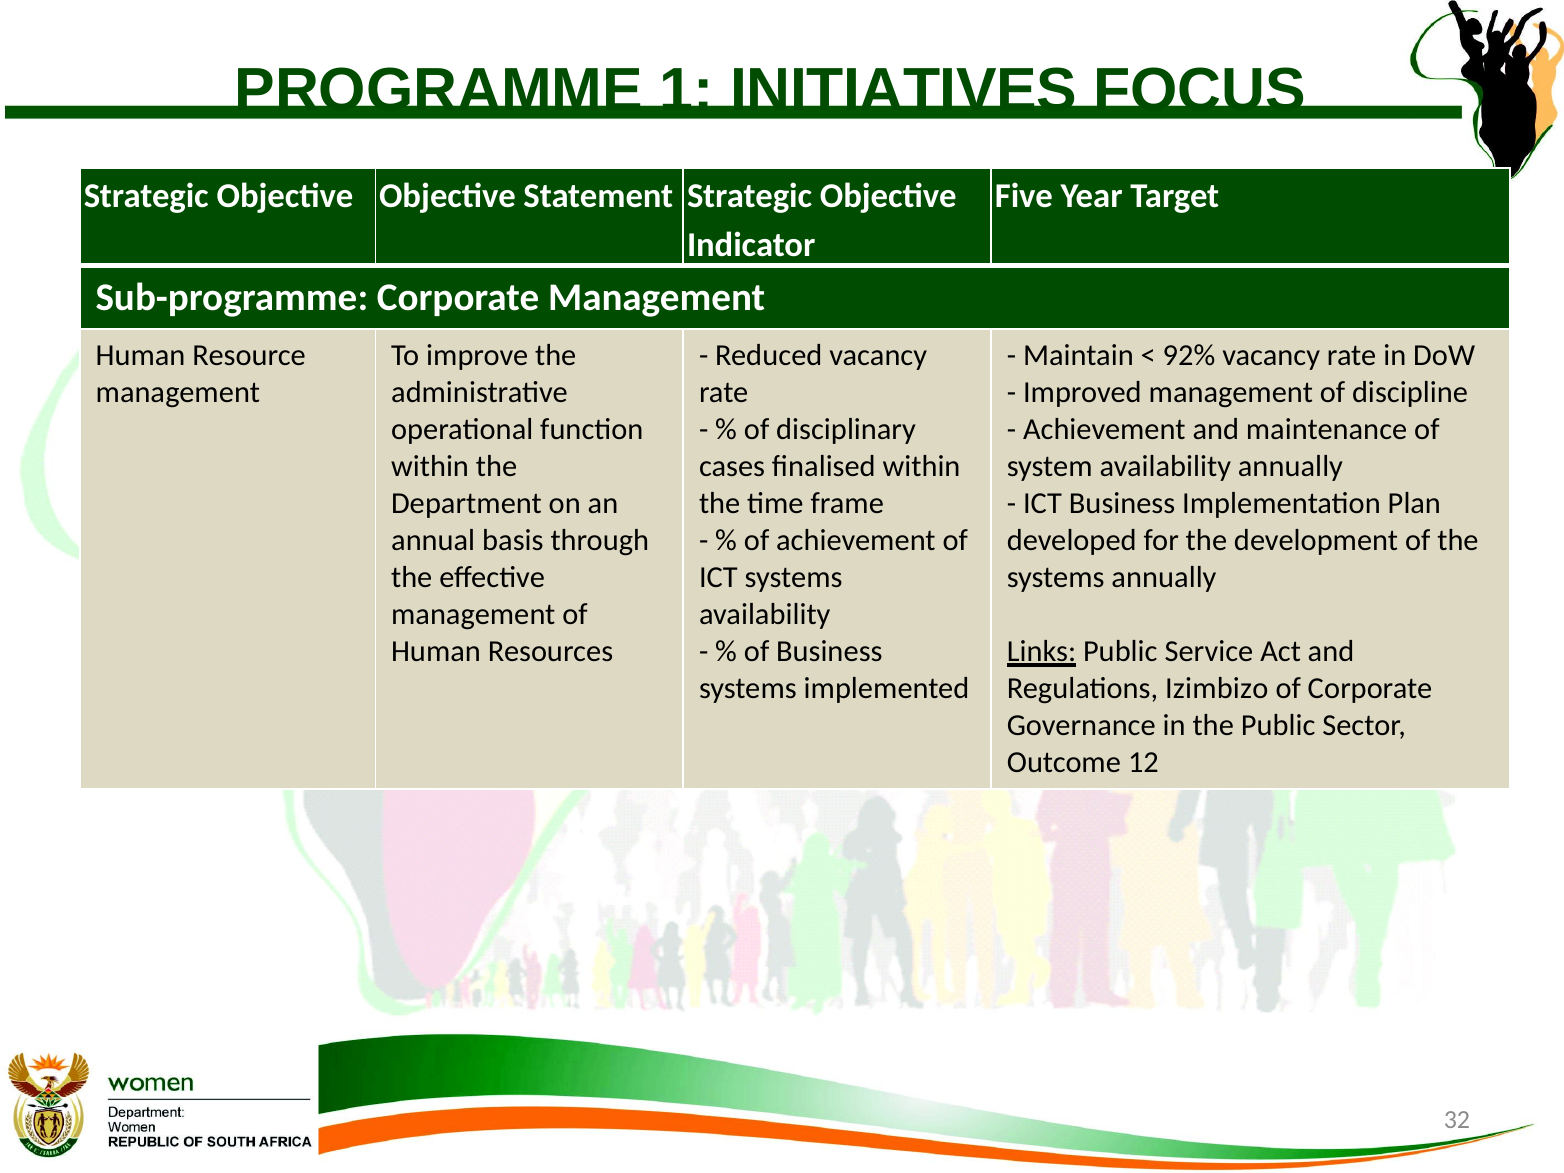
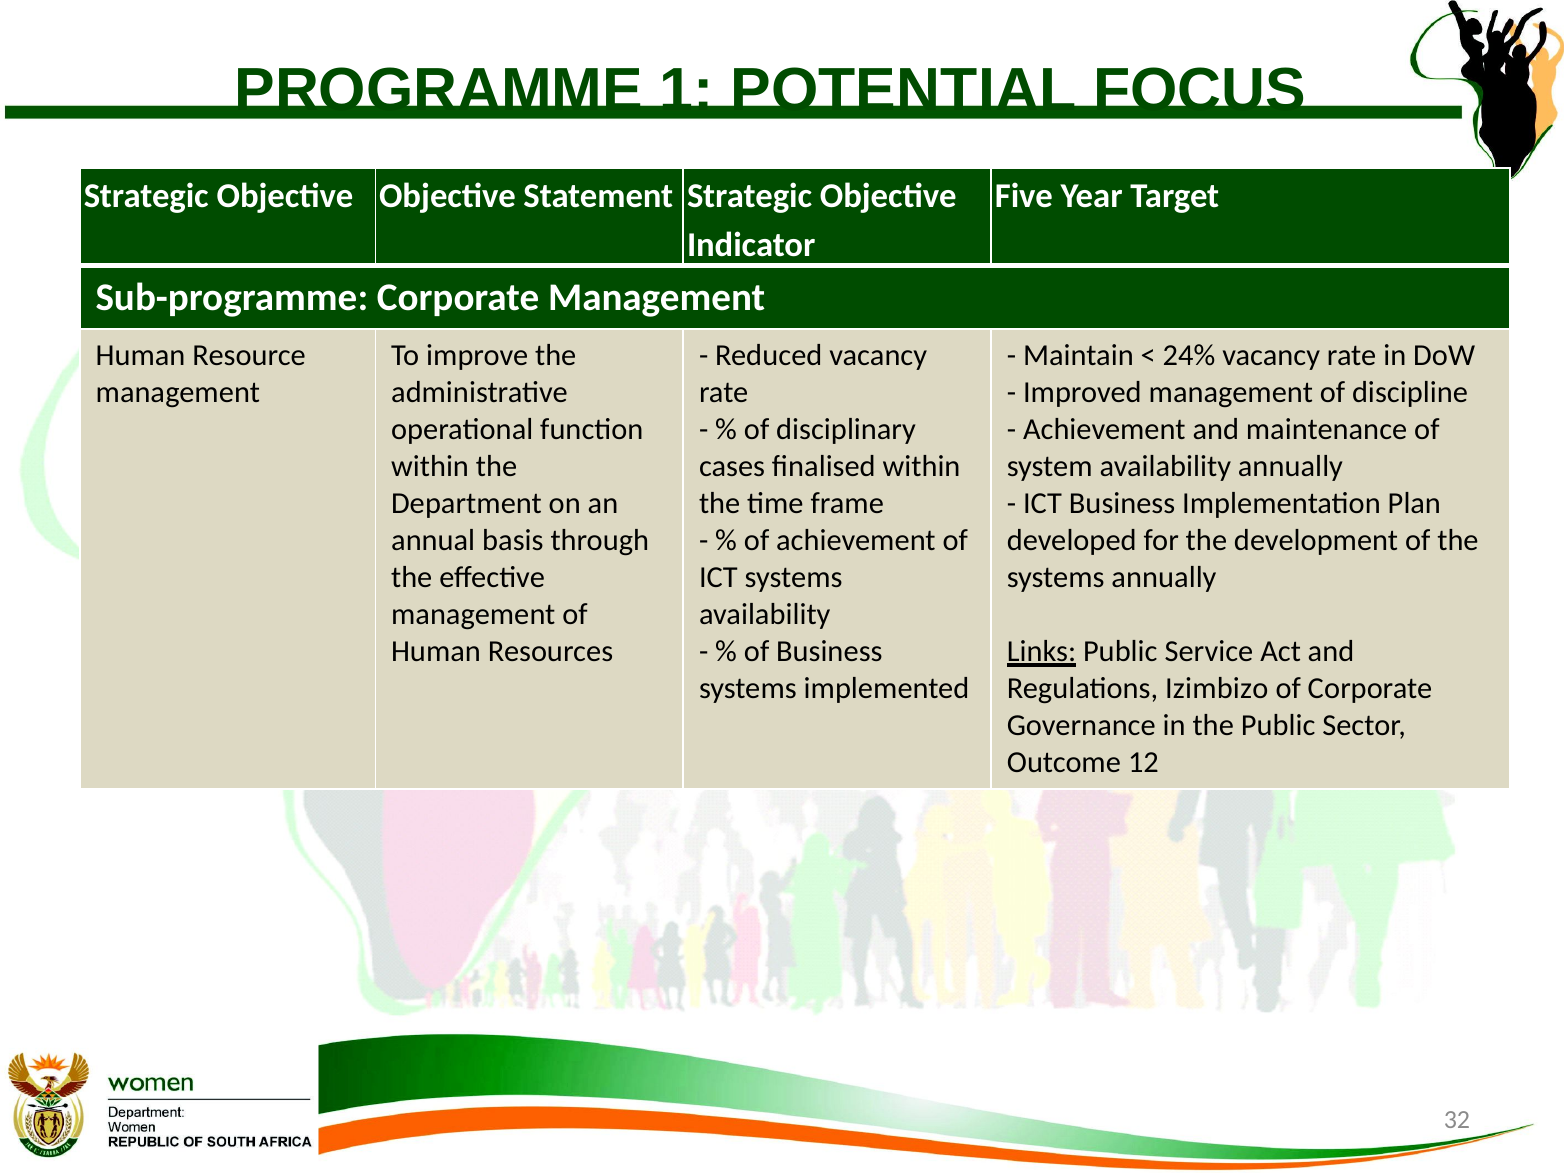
INITIATIVES: INITIATIVES -> POTENTIAL
92%: 92% -> 24%
